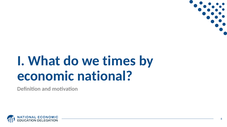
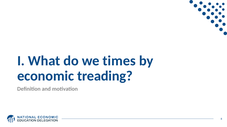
national: national -> treading
